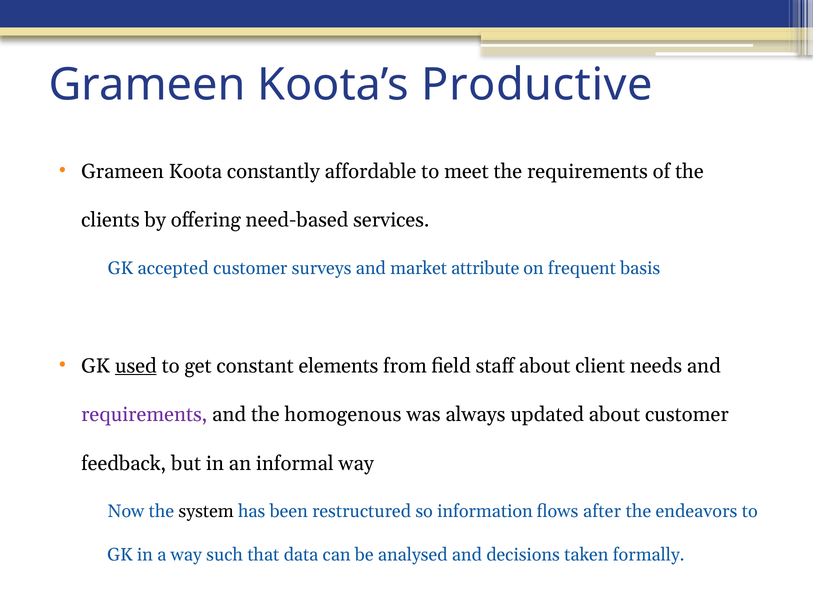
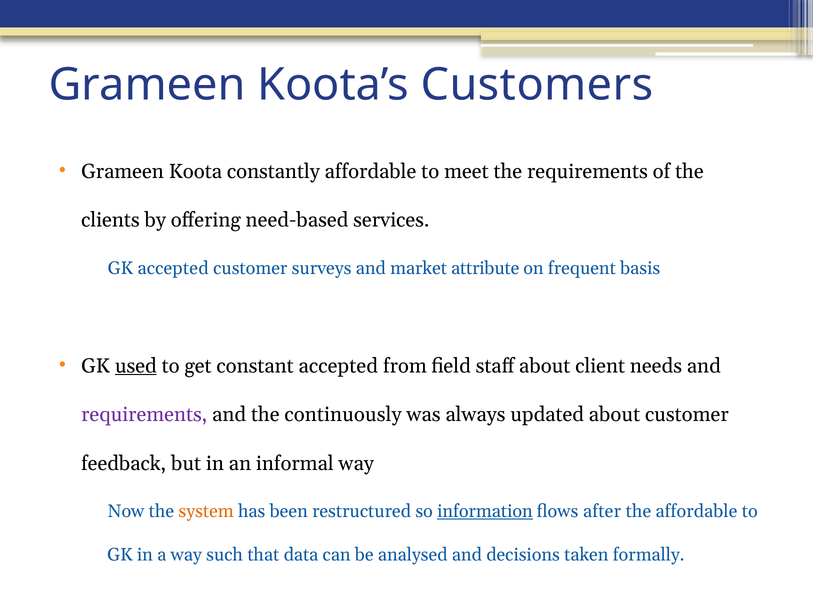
Productive: Productive -> Customers
constant elements: elements -> accepted
homogenous: homogenous -> continuously
system colour: black -> orange
information underline: none -> present
the endeavors: endeavors -> affordable
